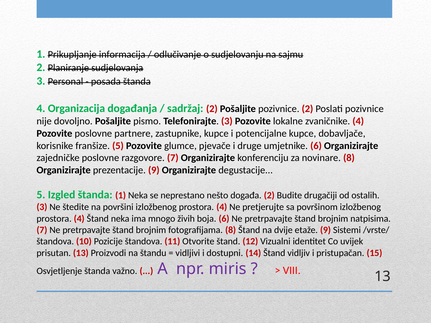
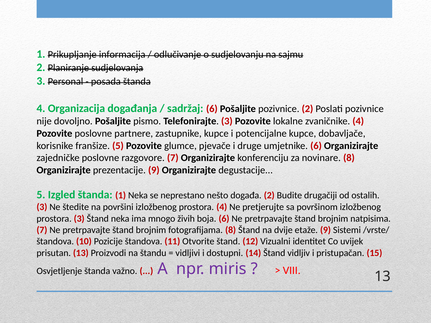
sadržaj 2: 2 -> 6
4 at (79, 219): 4 -> 3
